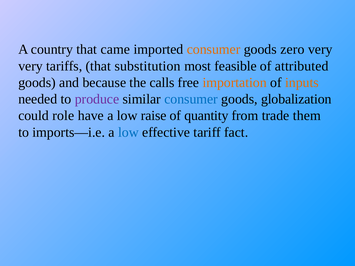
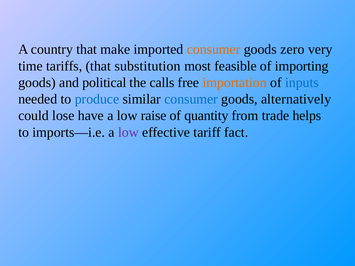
came: came -> make
very at (31, 66): very -> time
attributed: attributed -> importing
because: because -> political
inputs colour: orange -> blue
produce colour: purple -> blue
globalization: globalization -> alternatively
role: role -> lose
them: them -> helps
low at (128, 132) colour: blue -> purple
